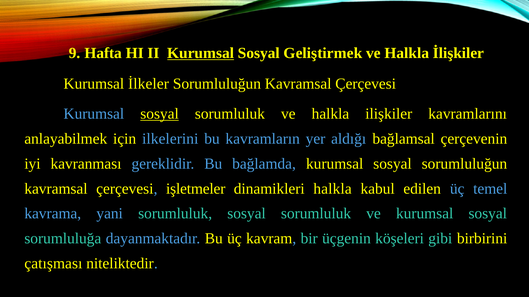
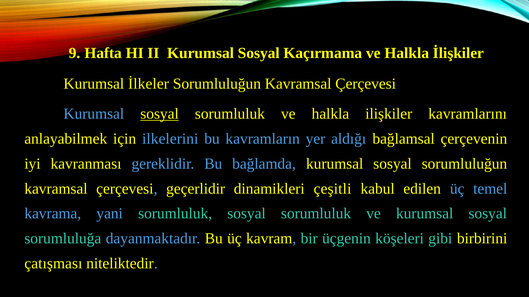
Kurumsal at (201, 53) underline: present -> none
Geliştirmek: Geliştirmek -> Kaçırmama
işletmeler: işletmeler -> geçerlidir
dinamikleri halkla: halkla -> çeşitli
